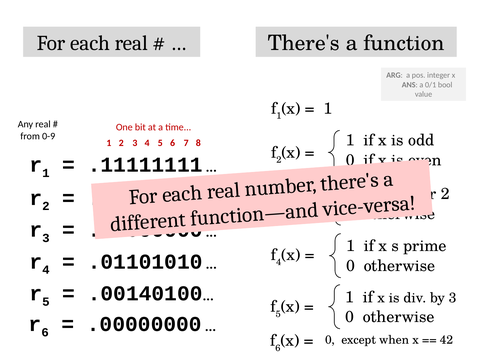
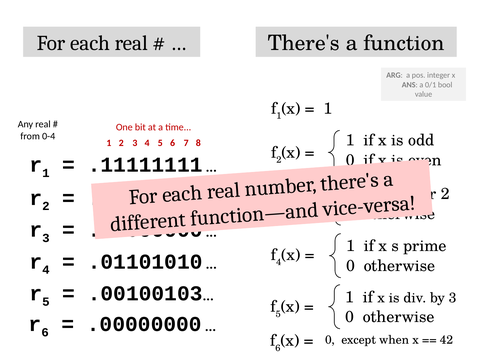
0-9: 0-9 -> 0-4
.00140100: .00140100 -> .00100103
